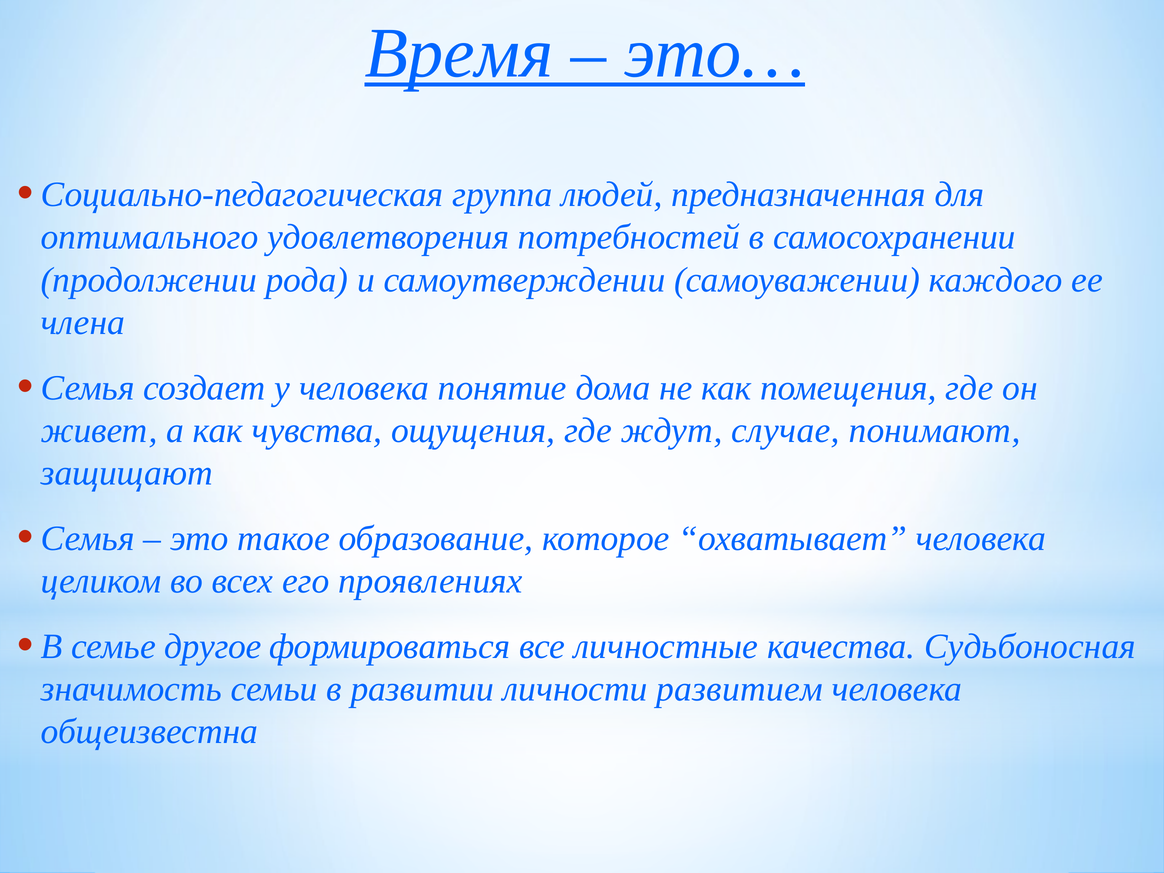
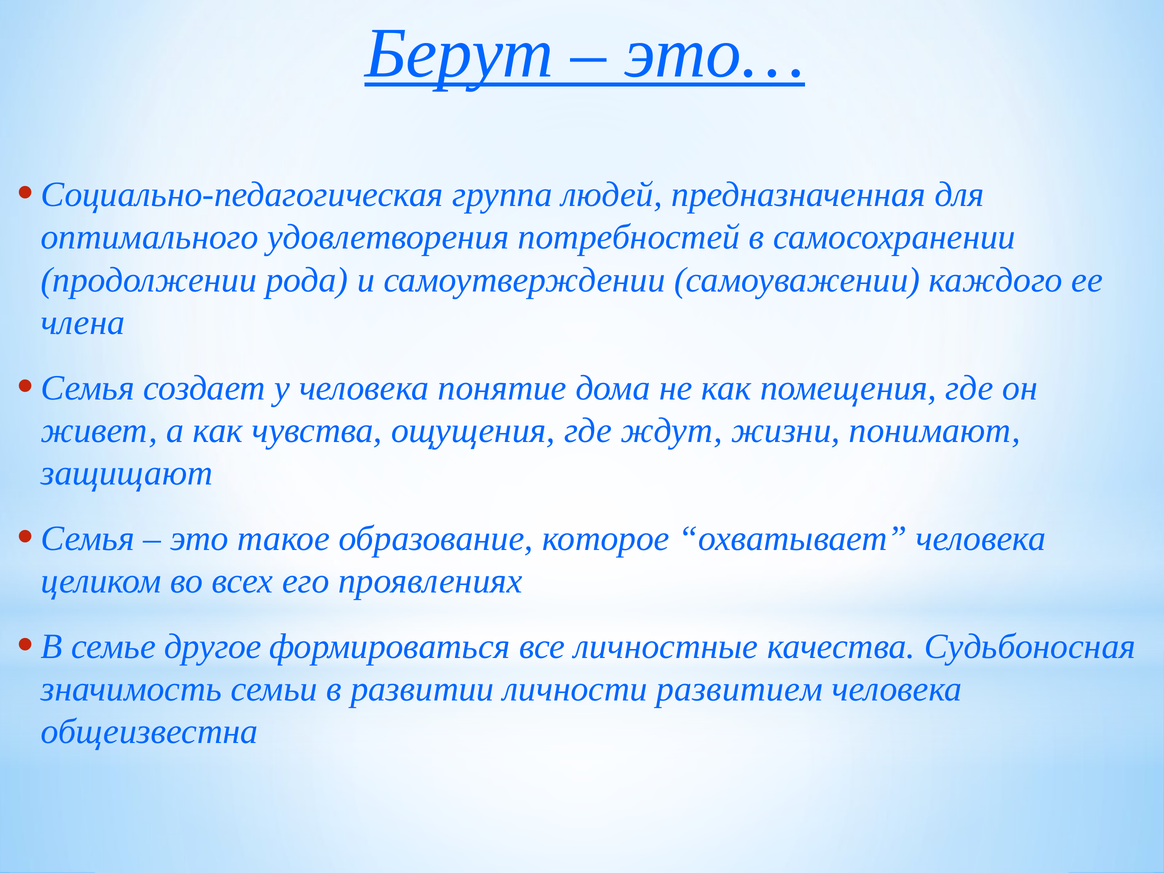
Время: Время -> Берут
случае: случае -> жизни
